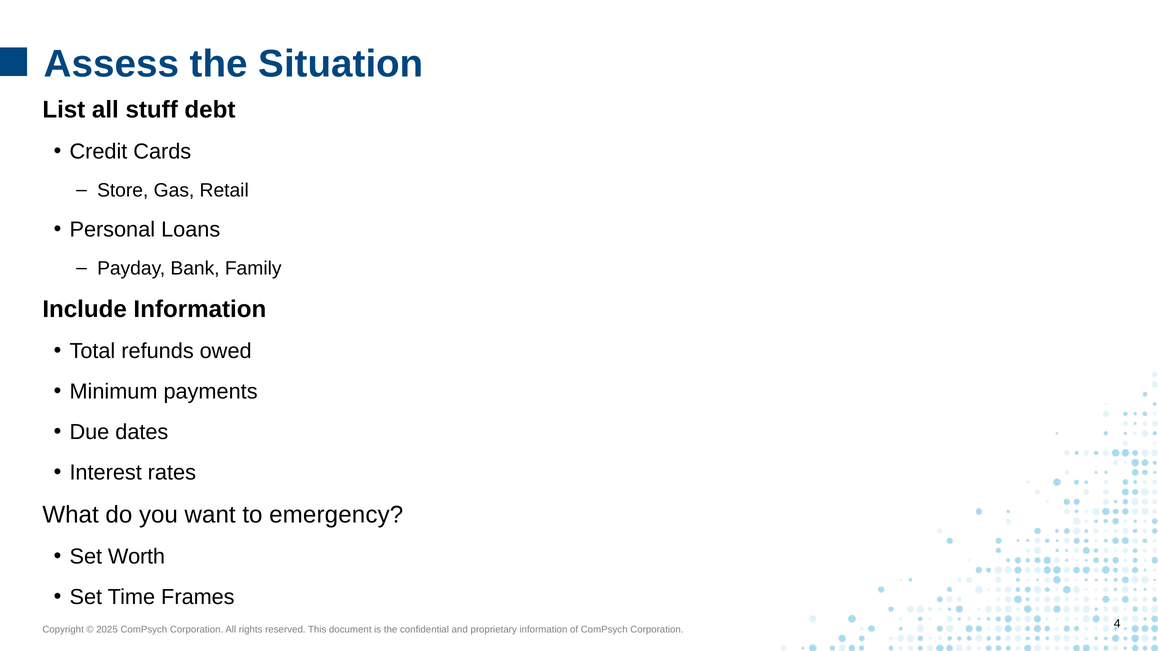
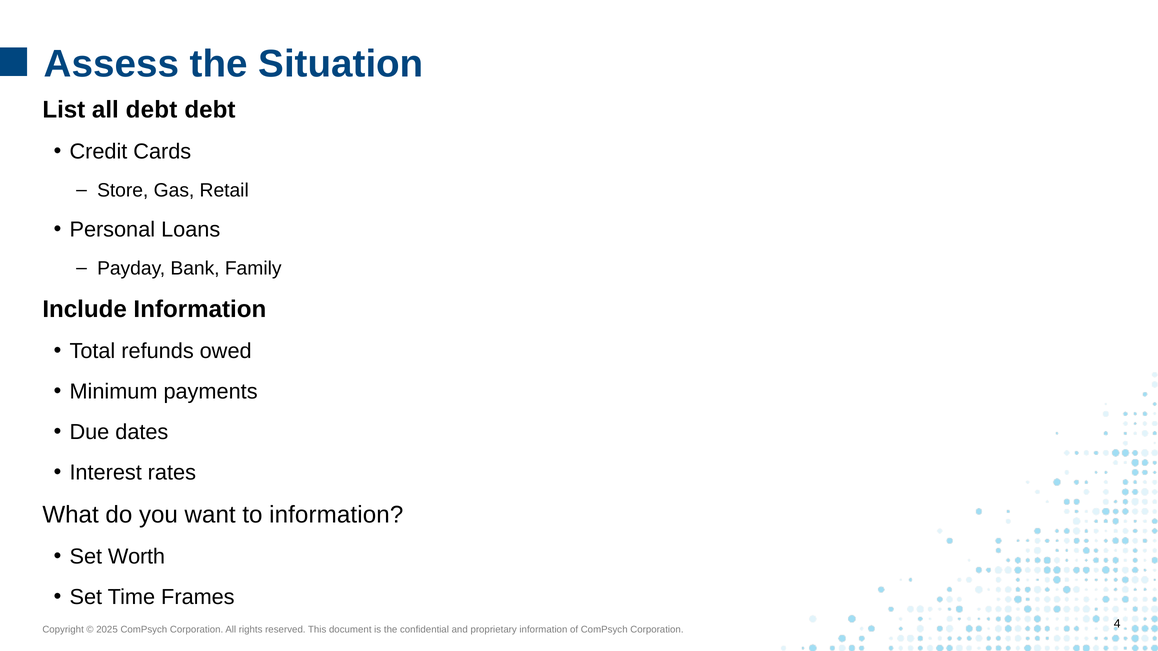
all stuff: stuff -> debt
to emergency: emergency -> information
